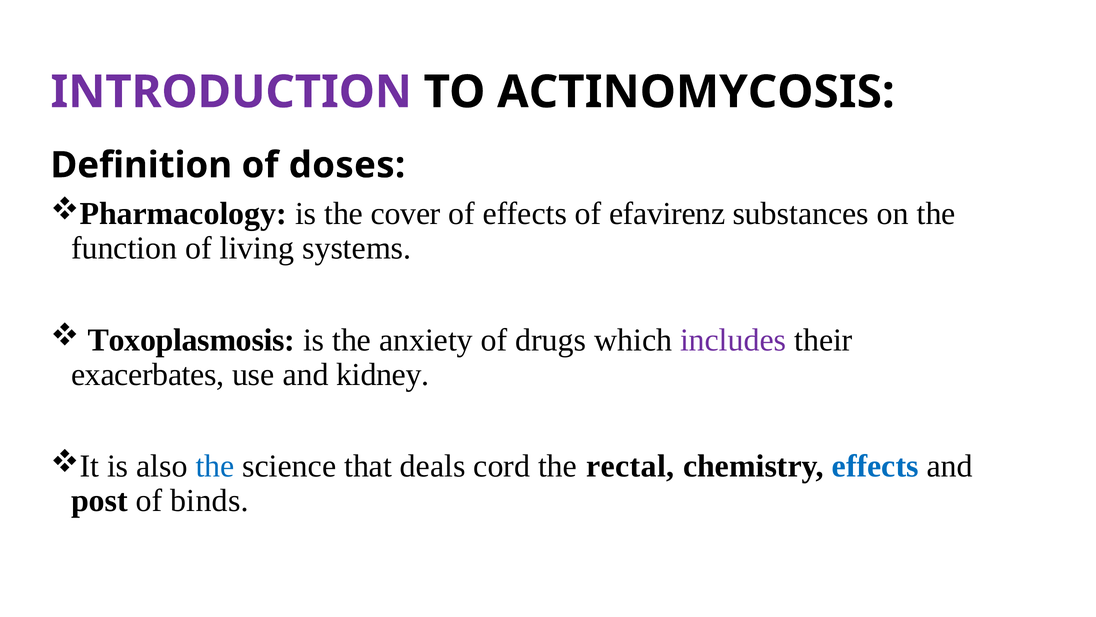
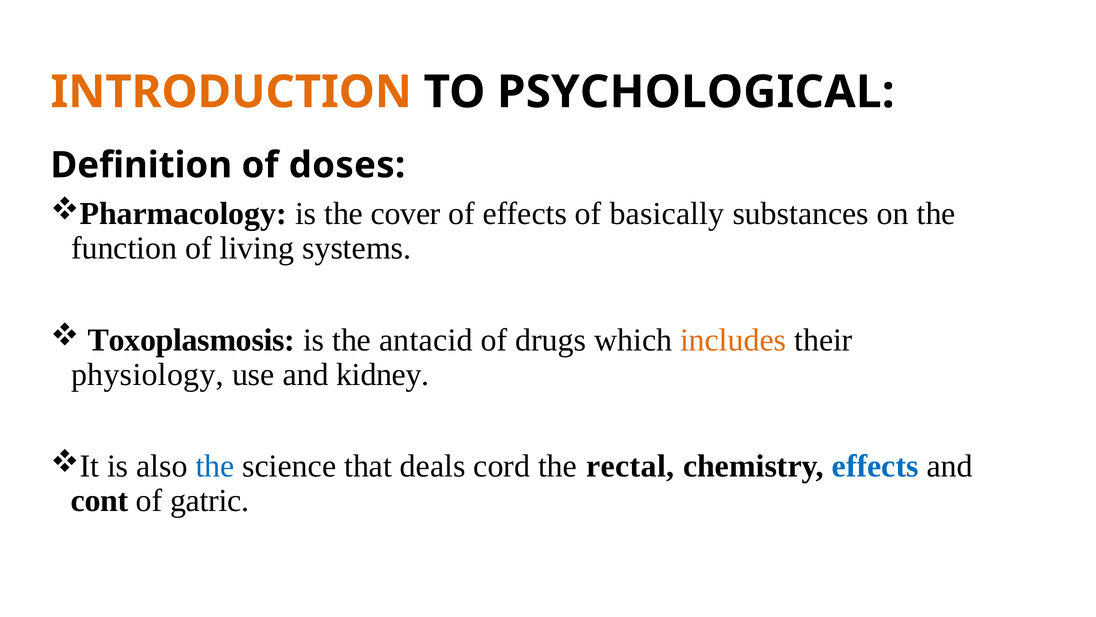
INTRODUCTION colour: purple -> orange
ACTINOMYCOSIS: ACTINOMYCOSIS -> PSYCHOLOGICAL
efavirenz: efavirenz -> basically
anxiety: anxiety -> antacid
includes colour: purple -> orange
exacerbates: exacerbates -> physiology
post: post -> cont
binds: binds -> gatric
